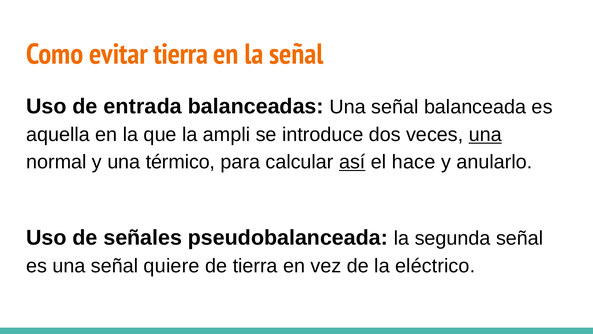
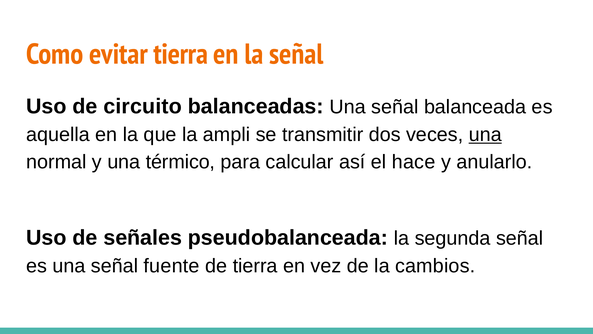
entrada: entrada -> circuito
introduce: introduce -> transmitir
así underline: present -> none
quiere: quiere -> fuente
eléctrico: eléctrico -> cambios
